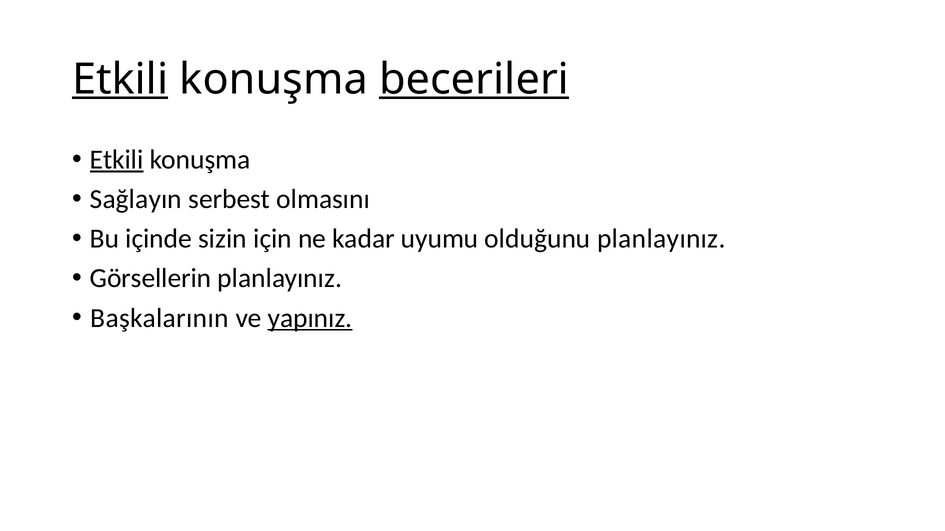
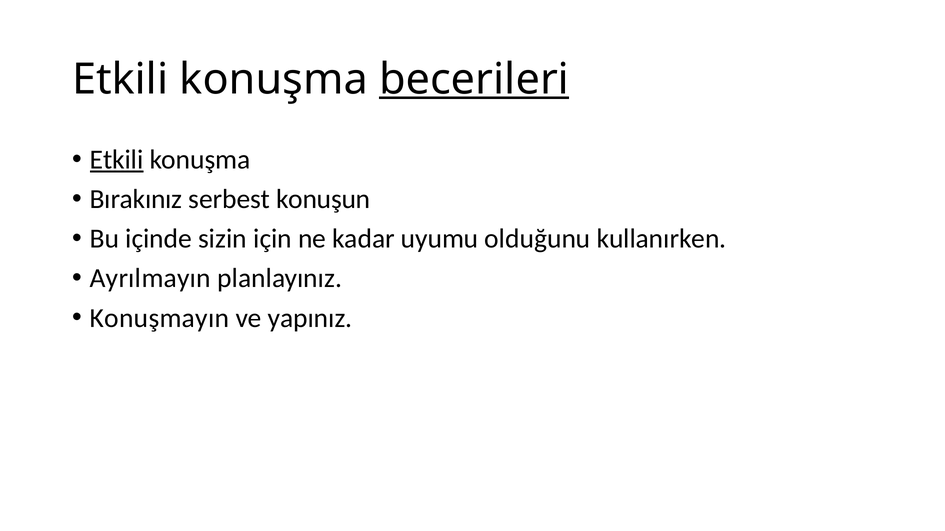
Etkili at (120, 79) underline: present -> none
Sağlayın: Sağlayın -> Bırakınız
olmasını: olmasını -> konuşun
olduğunu planlayınız: planlayınız -> kullanırken
Görsellerin: Görsellerin -> Ayrılmayın
Başkalarının: Başkalarının -> Konuşmayın
yapınız underline: present -> none
